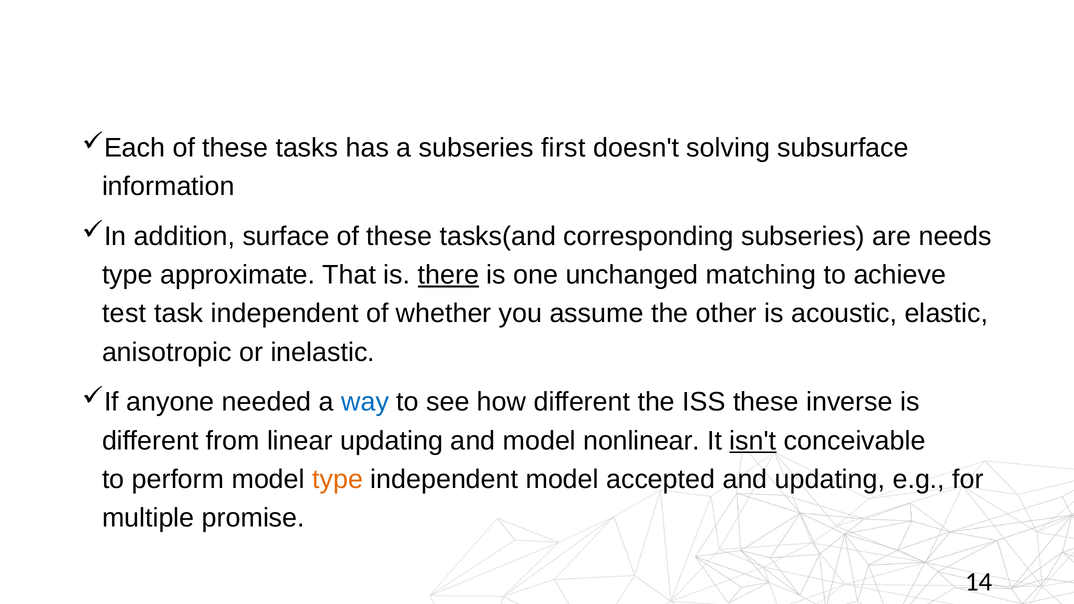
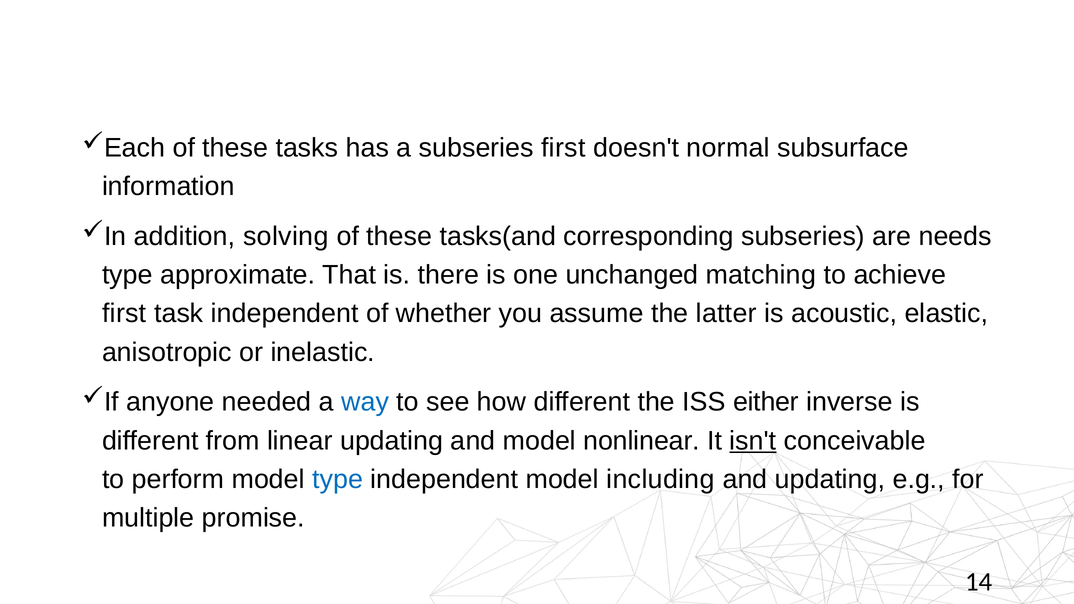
solving: solving -> normal
surface: surface -> solving
there underline: present -> none
test at (124, 314): test -> first
other: other -> latter
ISS these: these -> either
type at (338, 479) colour: orange -> blue
accepted: accepted -> including
